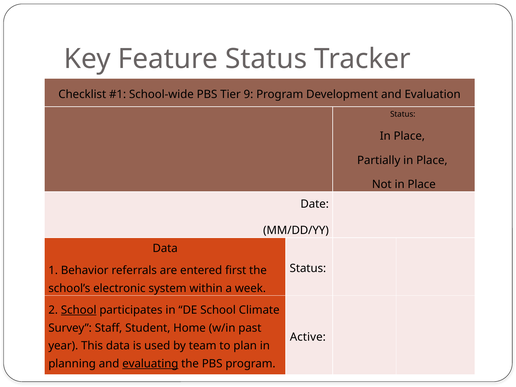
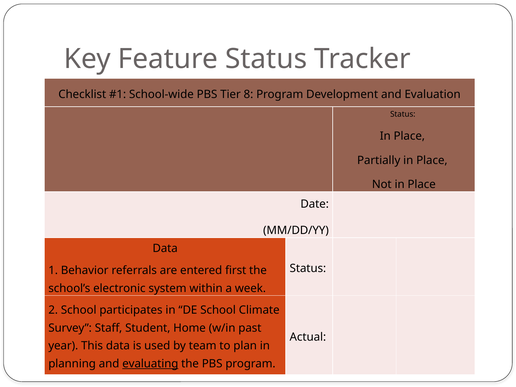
9: 9 -> 8
School at (79, 310) underline: present -> none
Active: Active -> Actual
